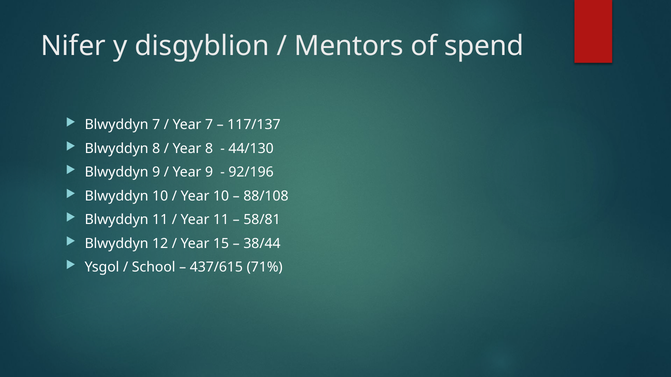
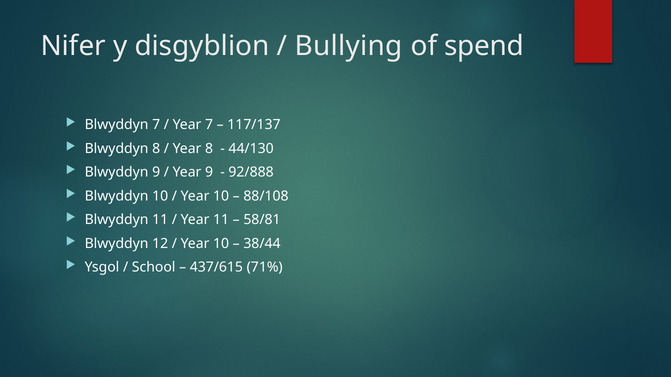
Mentors: Mentors -> Bullying
92/196: 92/196 -> 92/888
15 at (221, 244): 15 -> 10
